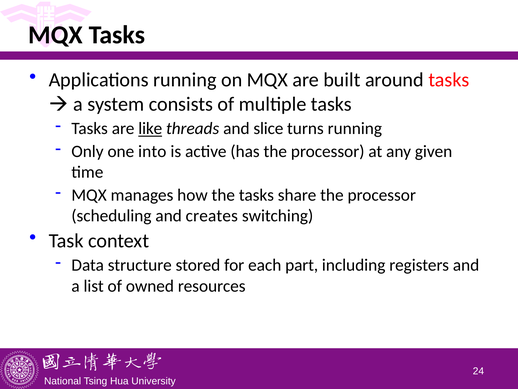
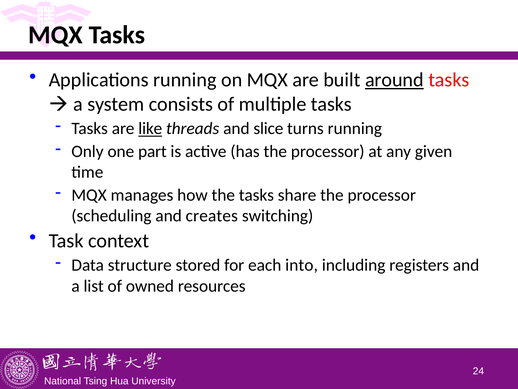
around underline: none -> present
into: into -> part
part: part -> into
